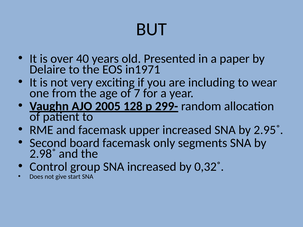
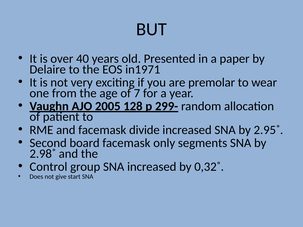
including: including -> premolar
upper: upper -> divide
